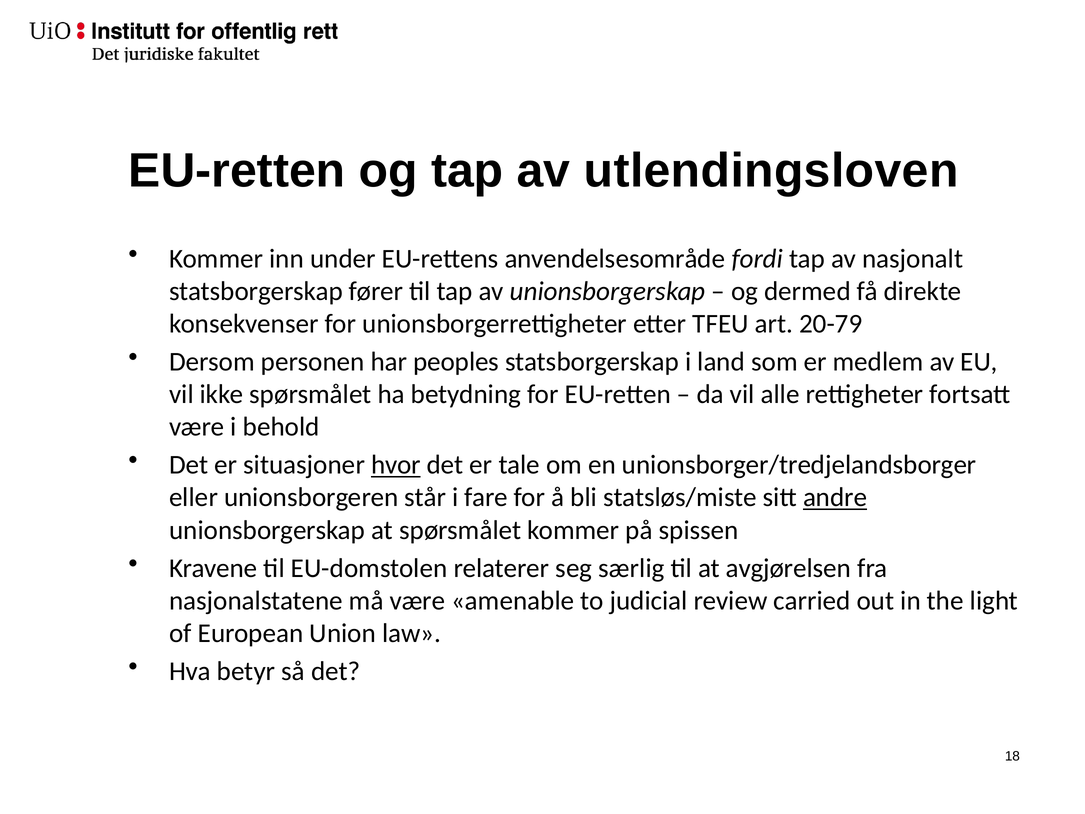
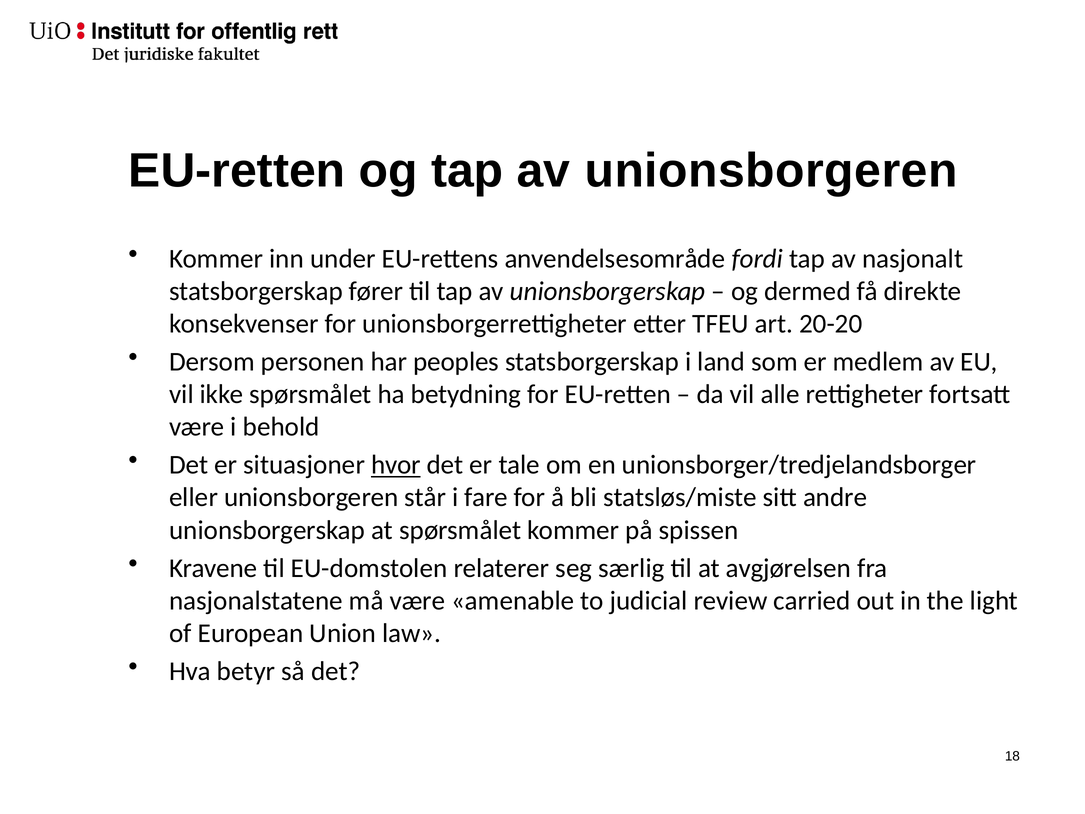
av utlendingsloven: utlendingsloven -> unionsborgeren
20-79: 20-79 -> 20-20
andre underline: present -> none
